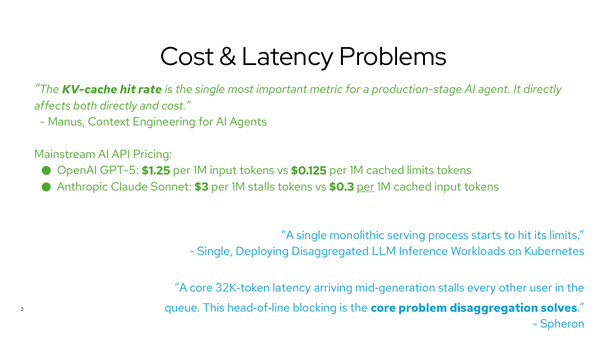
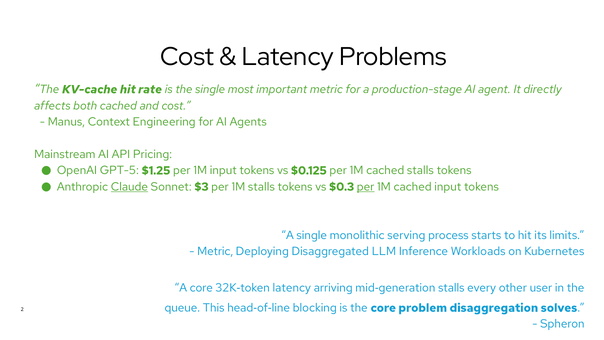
both directly: directly -> cached
cached limits: limits -> stalls
Claude underline: none -> present
Single at (215, 251): Single -> Metric
